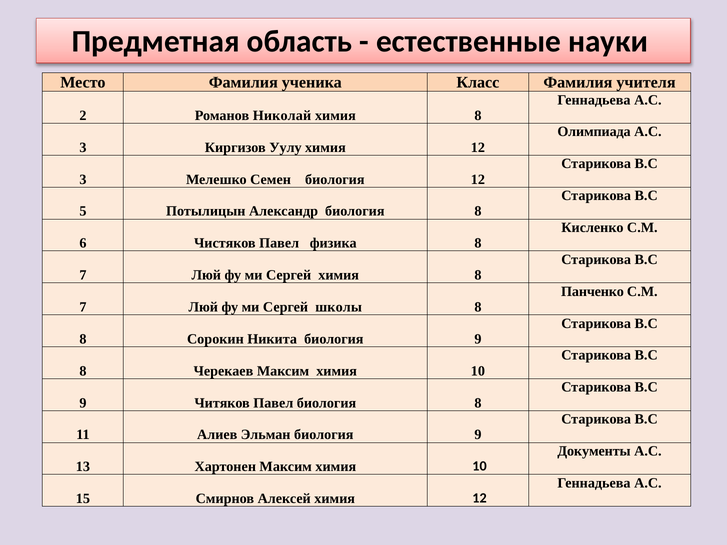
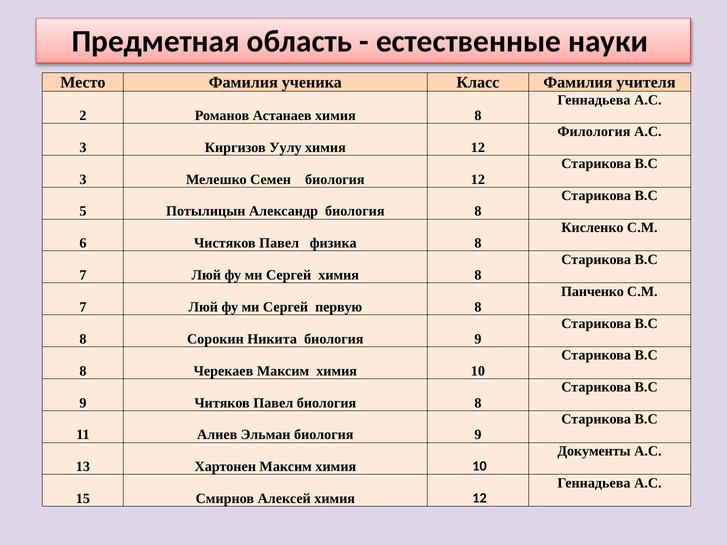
Николай: Николай -> Астанаев
Олимпиада: Олимпиада -> Филология
школы: школы -> первую
